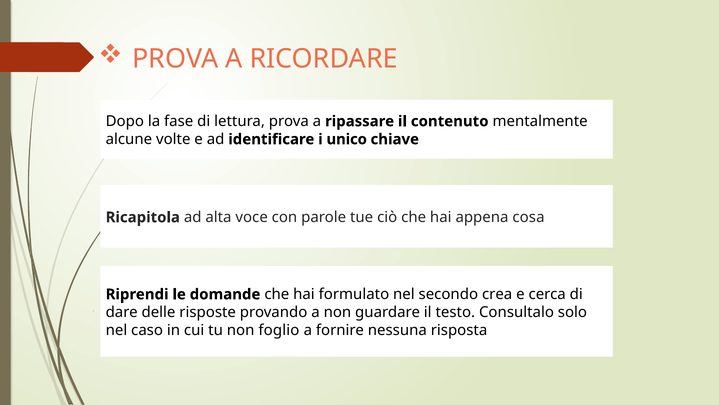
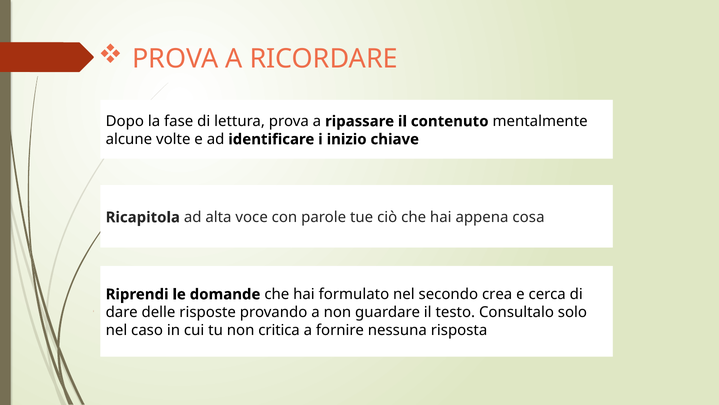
unico: unico -> inizio
foglio: foglio -> critica
